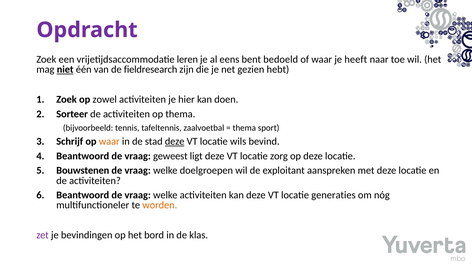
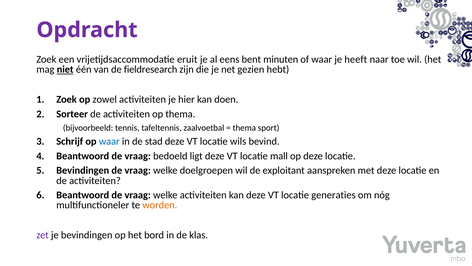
leren: leren -> eruit
bedoeld: bedoeld -> minuten
waar at (109, 141) colour: orange -> blue
deze at (175, 141) underline: present -> none
geweest: geweest -> bedoeld
zorg: zorg -> mall
Bouwstenen at (83, 170): Bouwstenen -> Bevindingen
